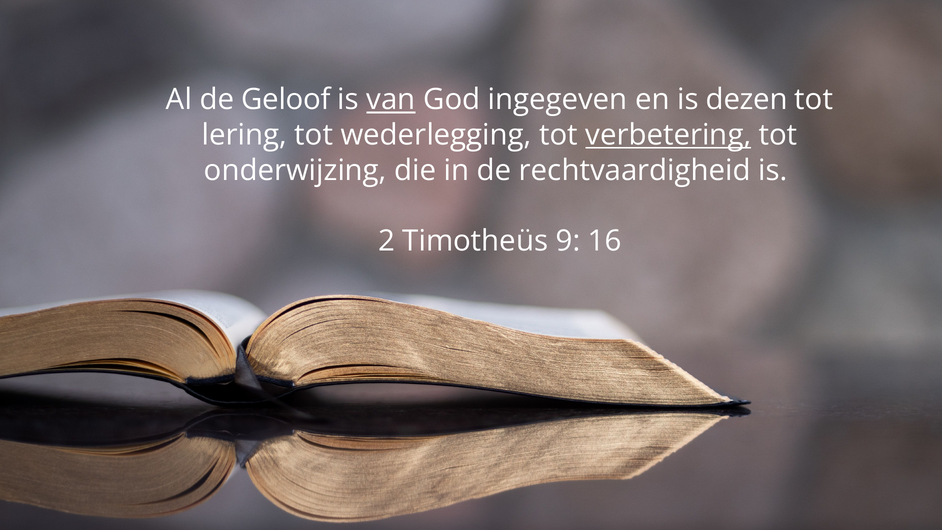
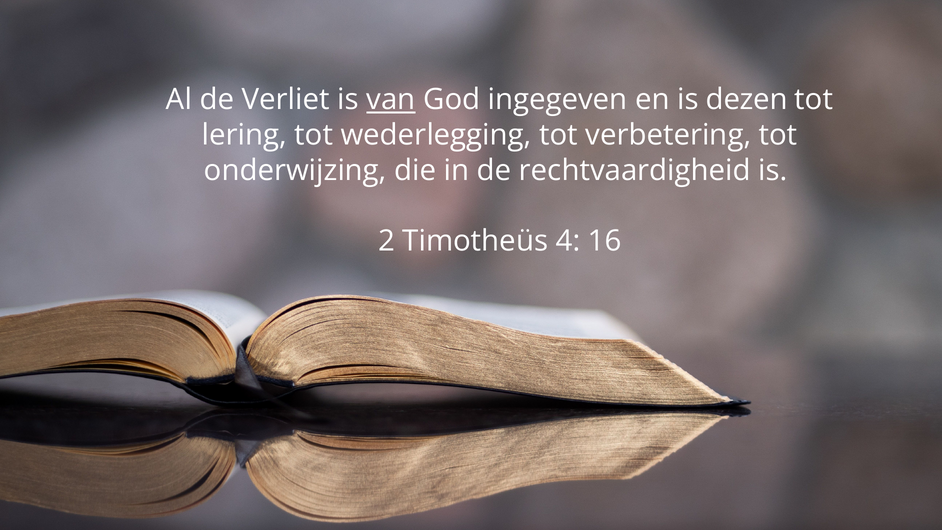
Geloof: Geloof -> Verliet
verbetering underline: present -> none
9: 9 -> 4
